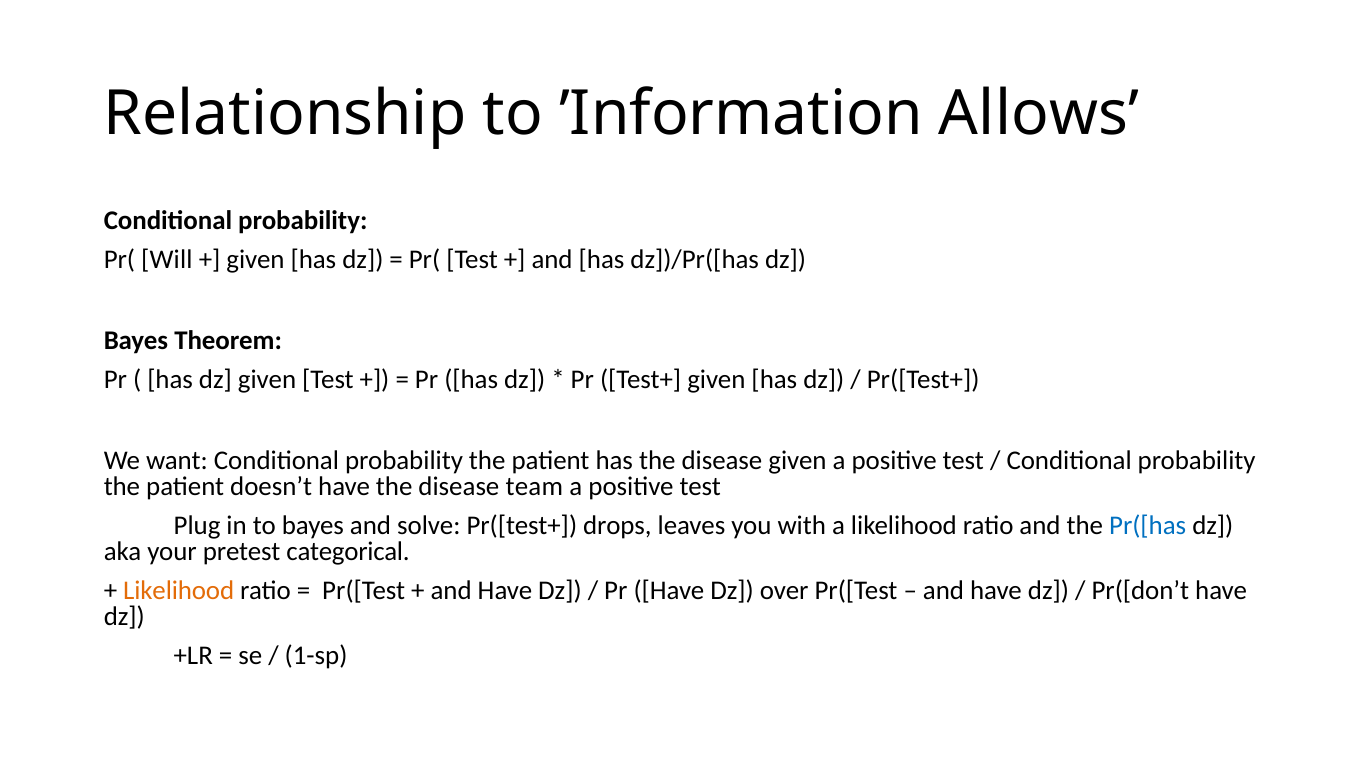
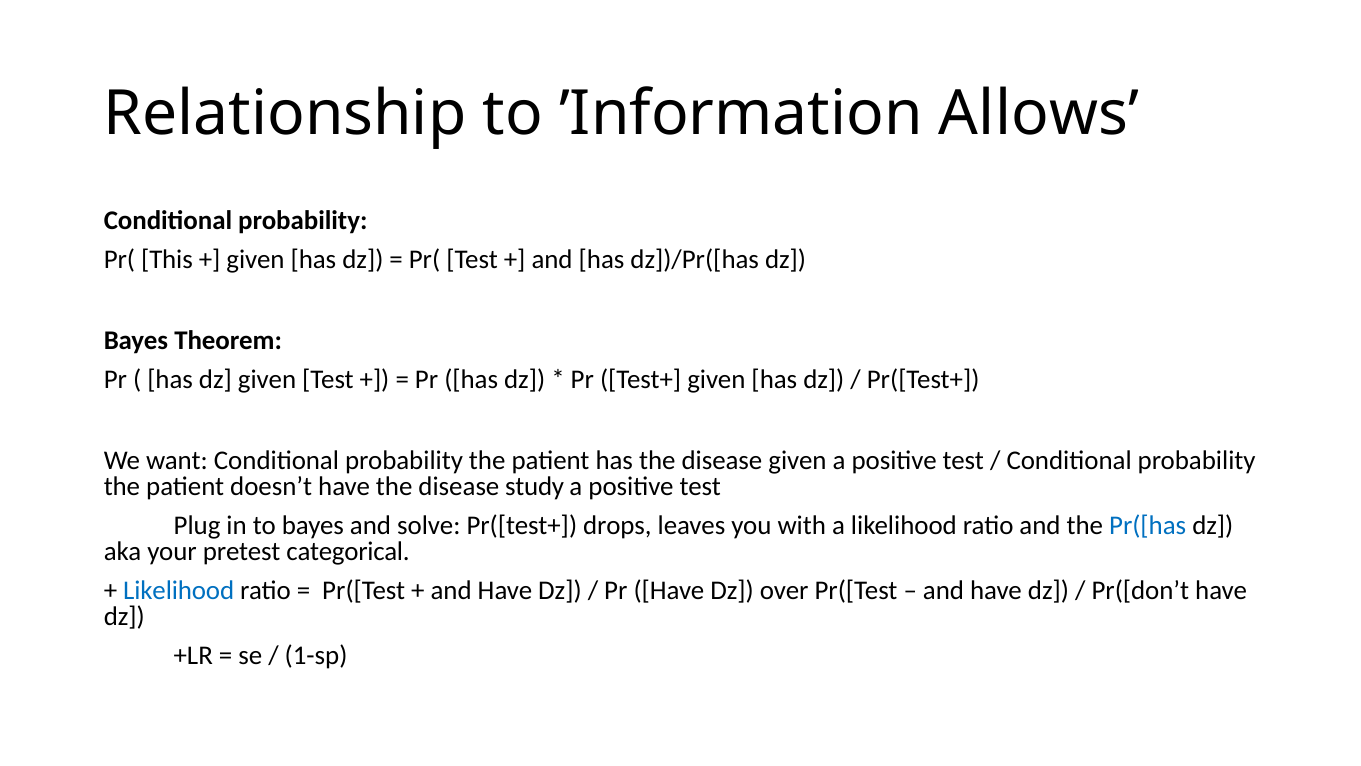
Will: Will -> This
team: team -> study
Likelihood at (179, 590) colour: orange -> blue
